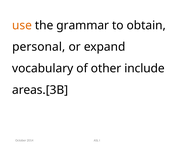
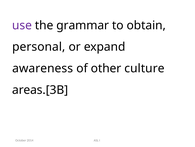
use colour: orange -> purple
vocabulary: vocabulary -> awareness
include: include -> culture
